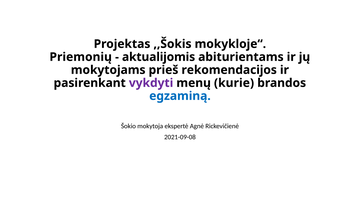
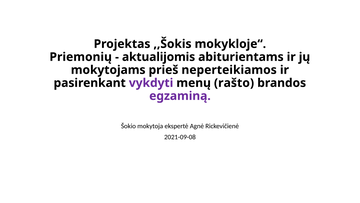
rekomendacijos: rekomendacijos -> neperteikiamos
kurie: kurie -> rašto
egzaminą colour: blue -> purple
